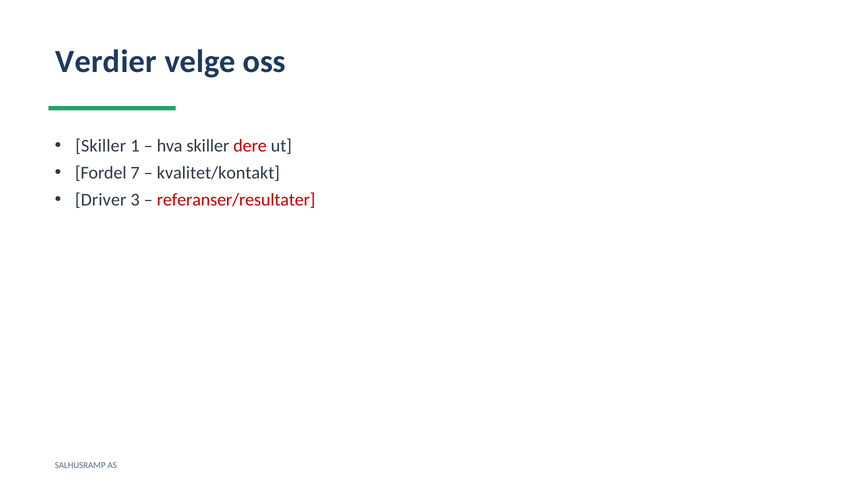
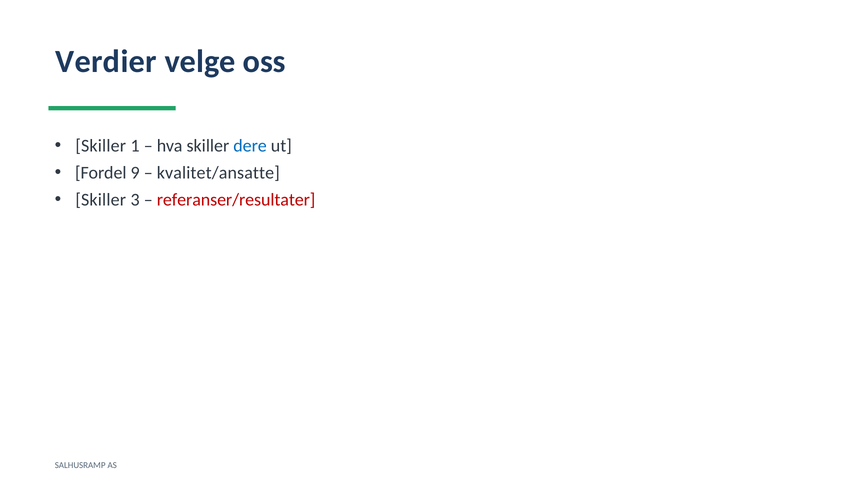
dere colour: red -> blue
7: 7 -> 9
kvalitet/kontakt: kvalitet/kontakt -> kvalitet/ansatte
Driver at (101, 200): Driver -> Skiller
